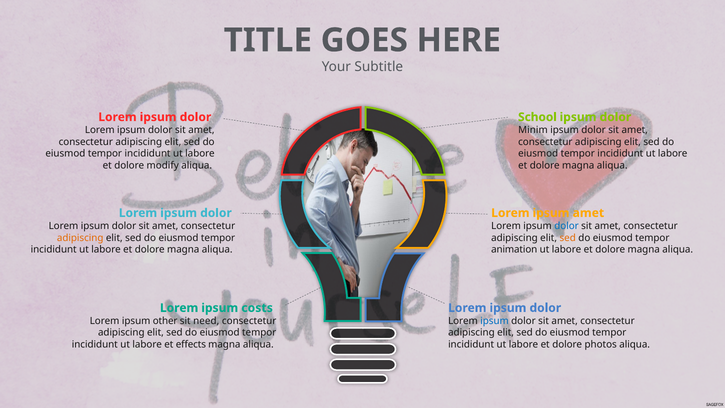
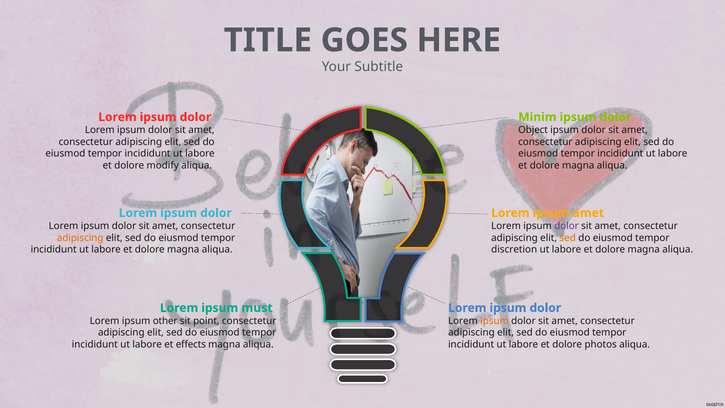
School: School -> Minim
Minim: Minim -> Object
dolor at (567, 226) colour: blue -> purple
animation: animation -> discretion
costs: costs -> must
need: need -> point
ipsum at (494, 321) colour: blue -> orange
